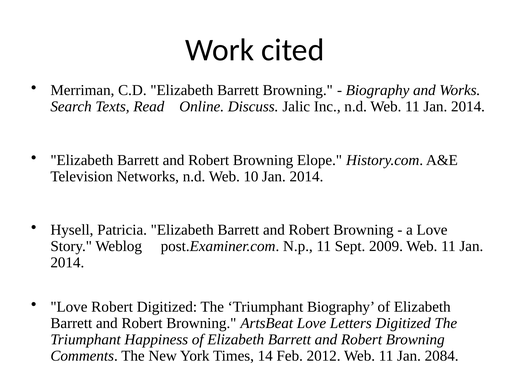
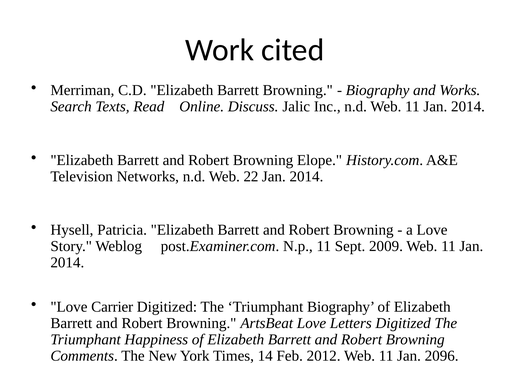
10: 10 -> 22
Love Robert: Robert -> Carrier
2084: 2084 -> 2096
